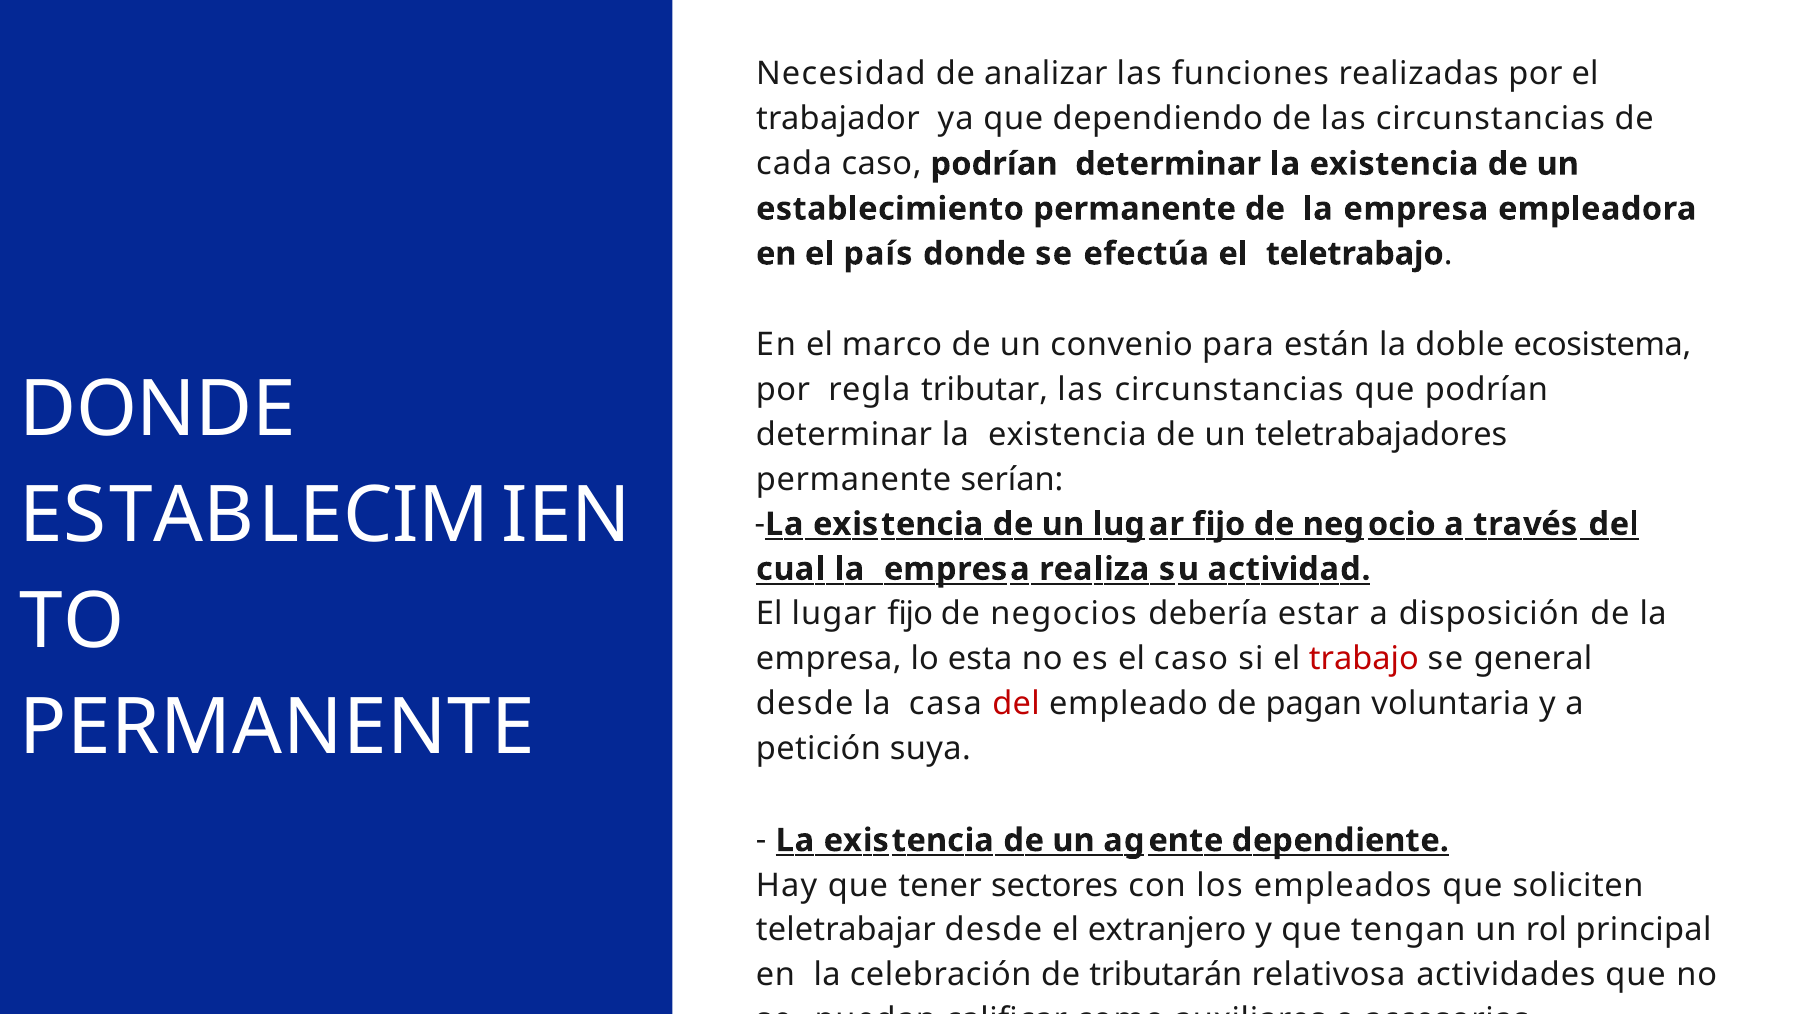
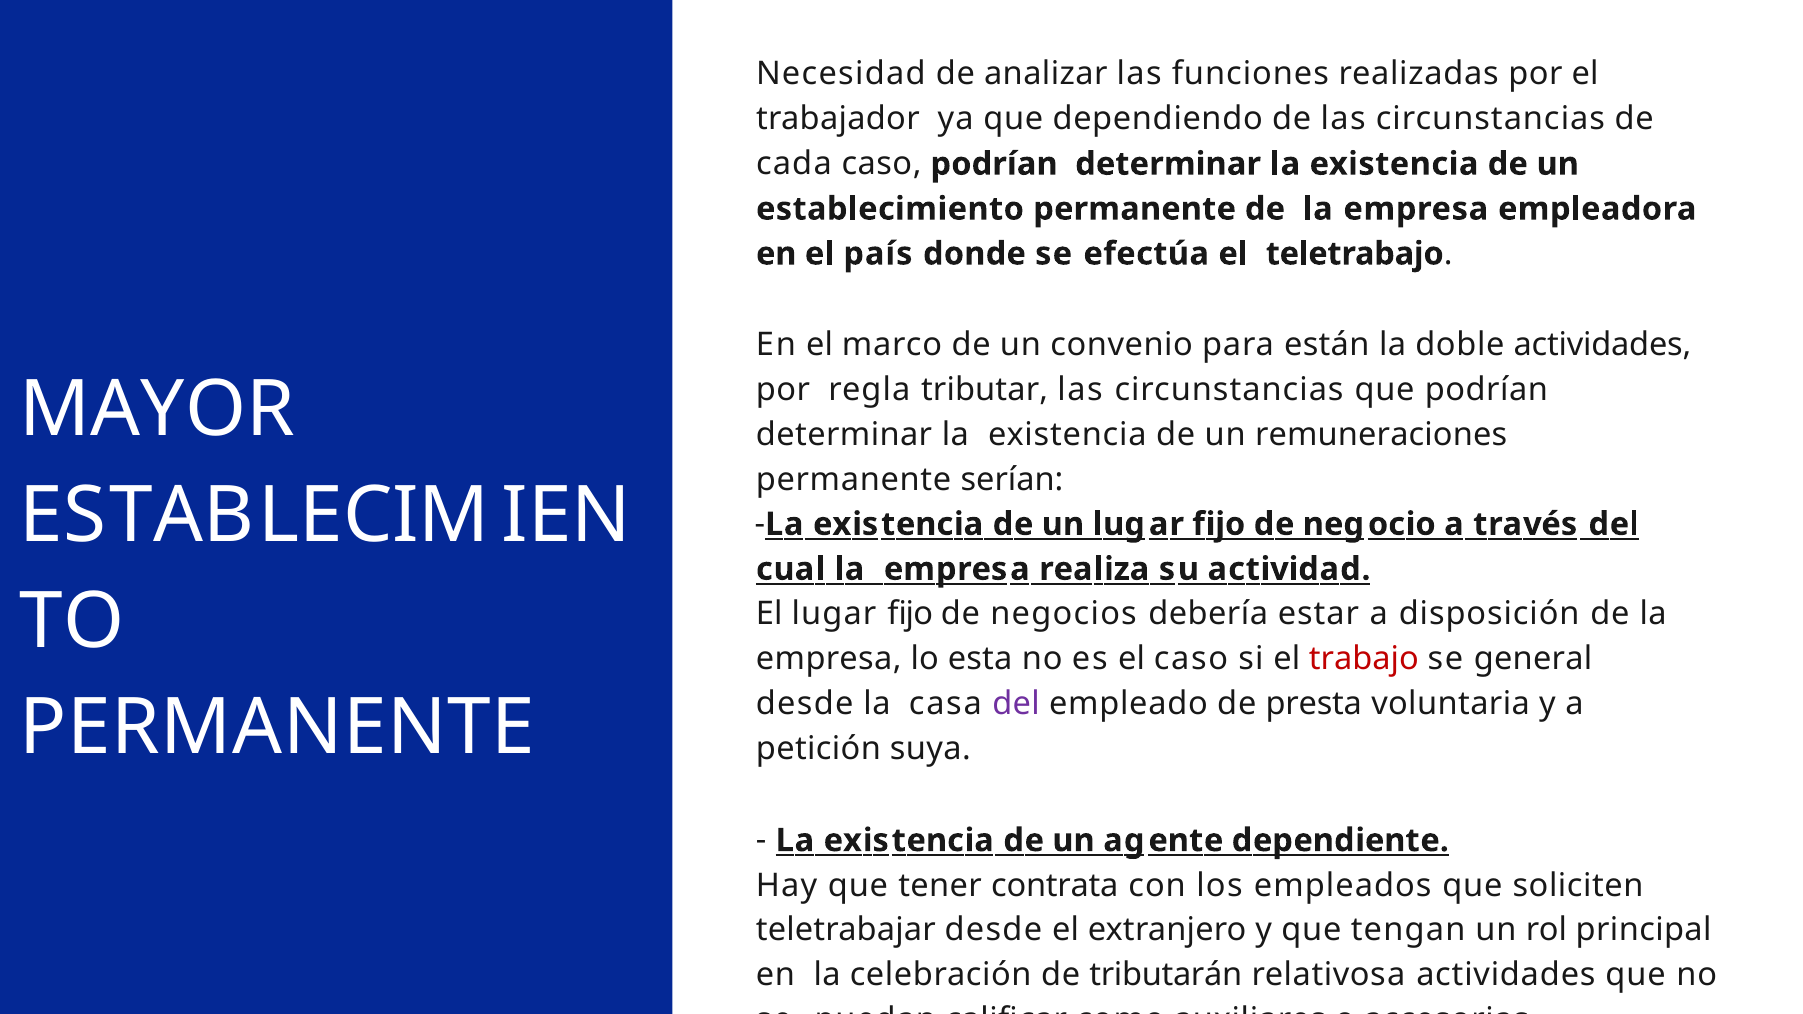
doble ecosistema: ecosistema -> actividades
DONDE at (158, 410): DONDE -> MAYOR
teletrabajadores: teletrabajadores -> remuneraciones
del at (1016, 704) colour: red -> purple
pagan: pagan -> presta
sectores: sectores -> contrata
